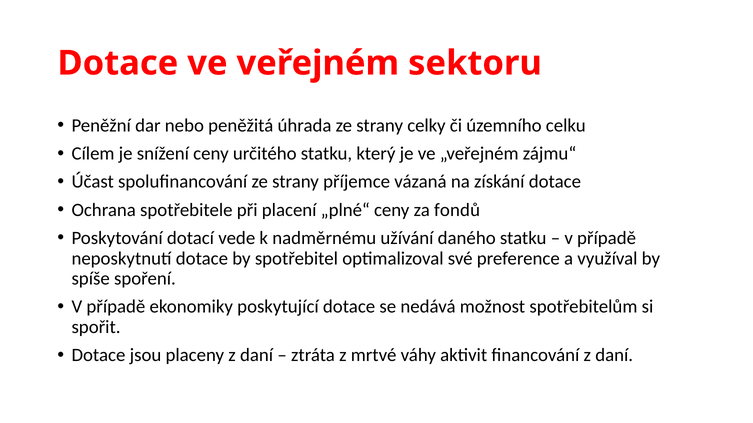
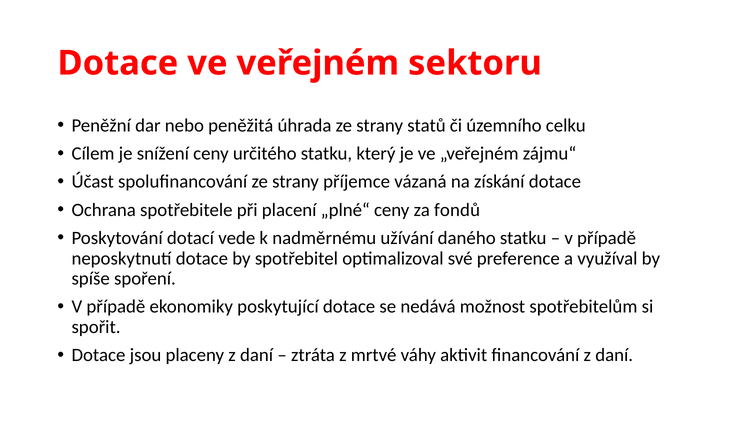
celky: celky -> statů
